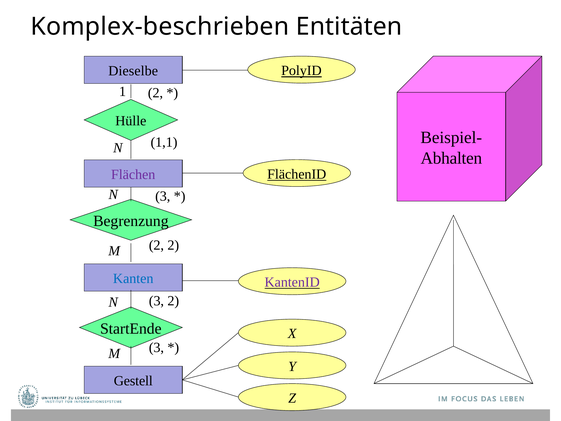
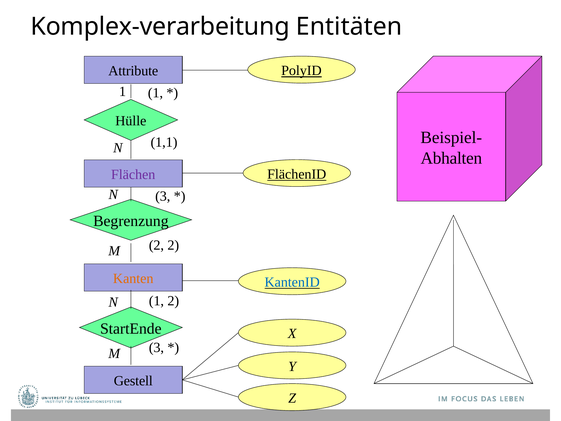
Komplex-beschrieben: Komplex-beschrieben -> Komplex-verarbeitung
Dieselbe: Dieselbe -> Attribute
2 at (155, 93): 2 -> 1
Kanten colour: blue -> orange
KantenID colour: purple -> blue
3 at (156, 301): 3 -> 1
